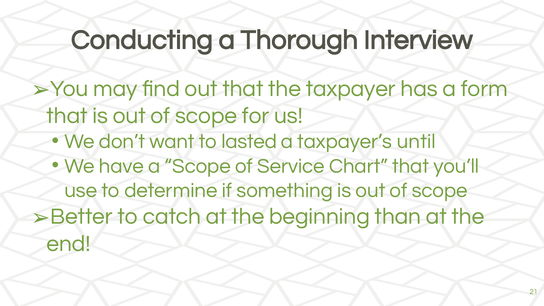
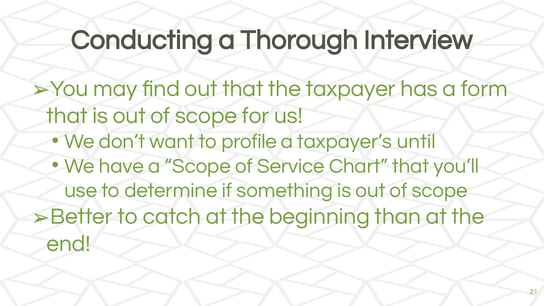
lasted: lasted -> profile
